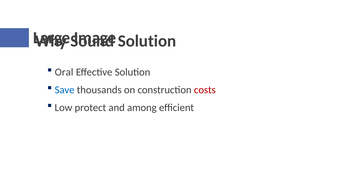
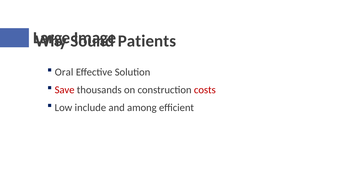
Solution at (147, 41): Solution -> Patients
Save colour: blue -> red
protect: protect -> include
